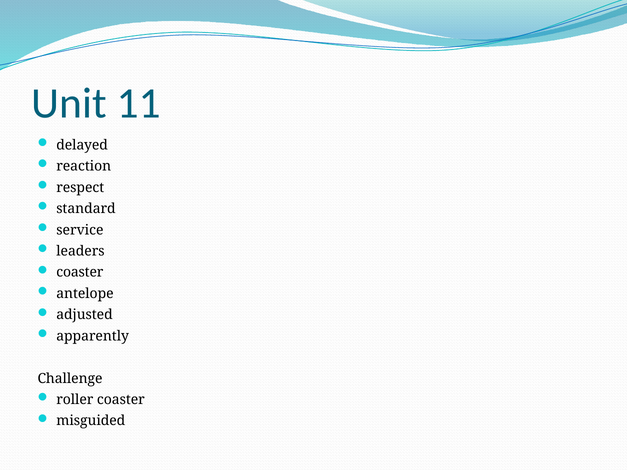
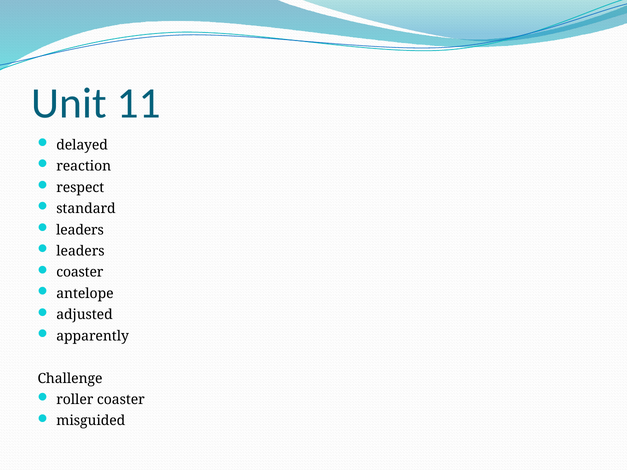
service at (80, 230): service -> leaders
